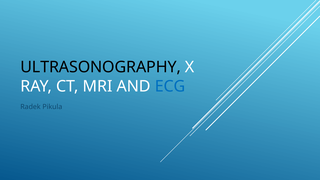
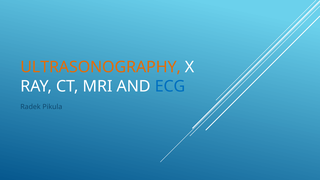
ULTRASONOGRAPHY colour: black -> orange
